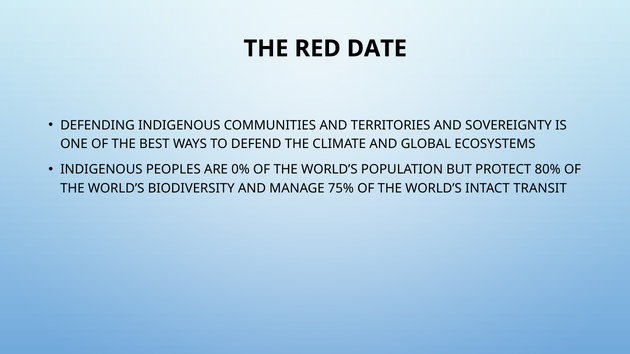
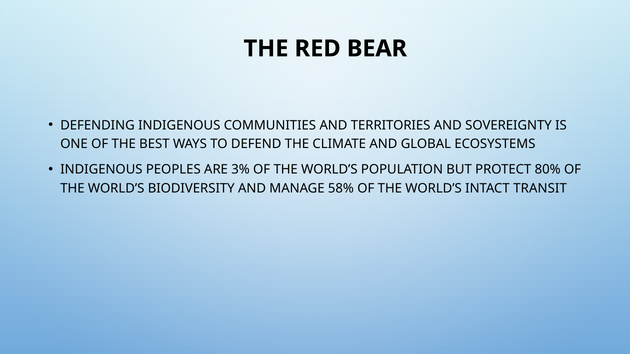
DATE: DATE -> BEAR
0%: 0% -> 3%
75%: 75% -> 58%
